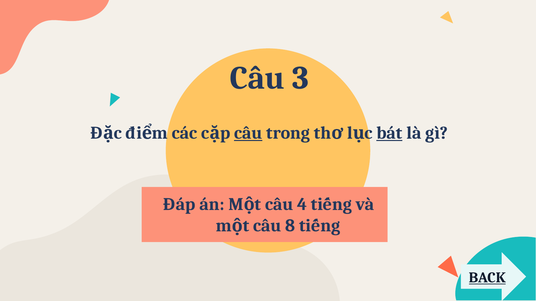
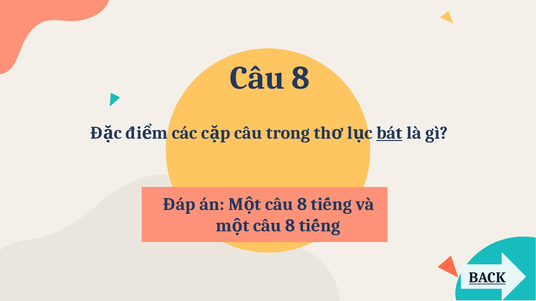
3 at (300, 78): 3 -> 8
câu at (248, 133) underline: present -> none
4 at (302, 205): 4 -> 8
